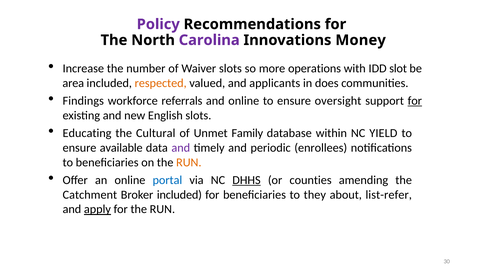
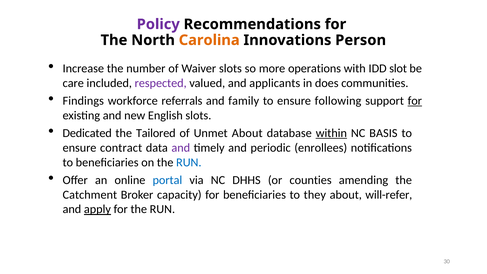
Carolina colour: purple -> orange
Money: Money -> Person
area: area -> care
respected colour: orange -> purple
and online: online -> family
oversight: oversight -> following
Educating: Educating -> Dedicated
Cultural: Cultural -> Tailored
Unmet Family: Family -> About
within underline: none -> present
YIELD: YIELD -> BASIS
available: available -> contract
RUN at (189, 162) colour: orange -> blue
DHHS underline: present -> none
Broker included: included -> capacity
list-refer: list-refer -> will-refer
